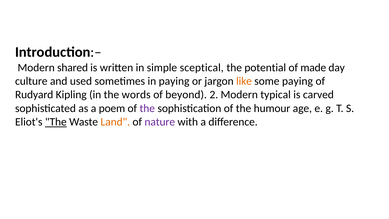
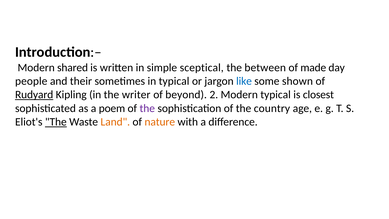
potential: potential -> between
culture: culture -> people
used: used -> their
in paying: paying -> typical
like colour: orange -> blue
some paying: paying -> shown
Rudyard underline: none -> present
words: words -> writer
carved: carved -> closest
humour: humour -> country
nature colour: purple -> orange
